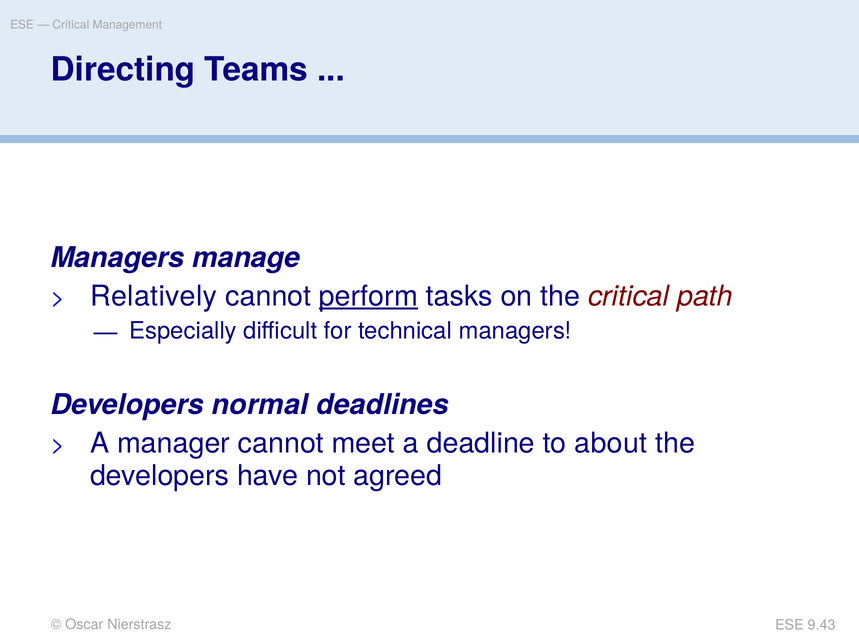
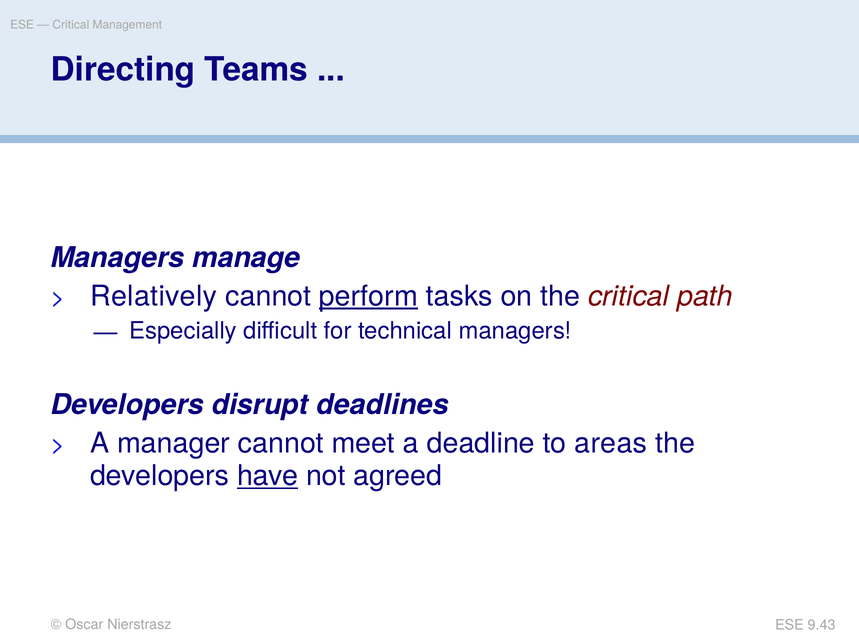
normal: normal -> disrupt
about: about -> areas
have underline: none -> present
